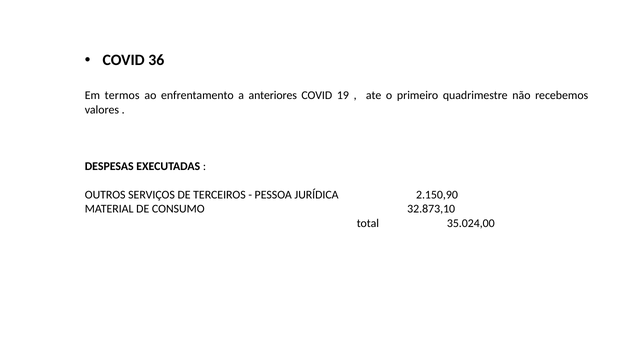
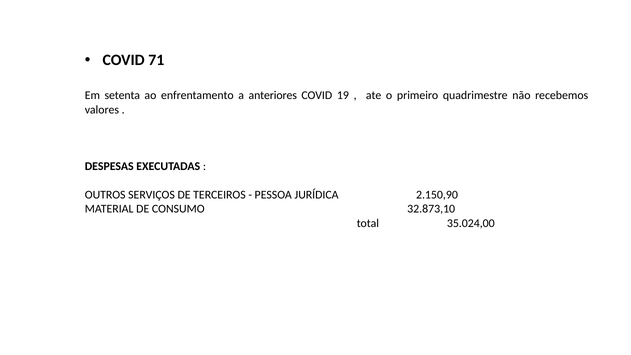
36: 36 -> 71
termos: termos -> setenta
